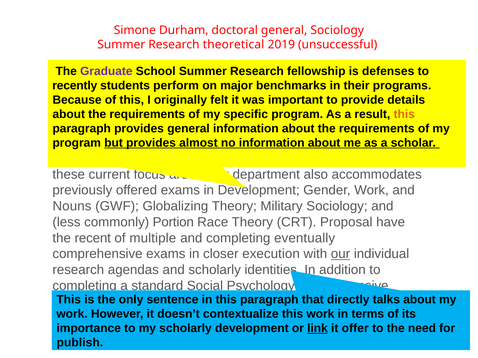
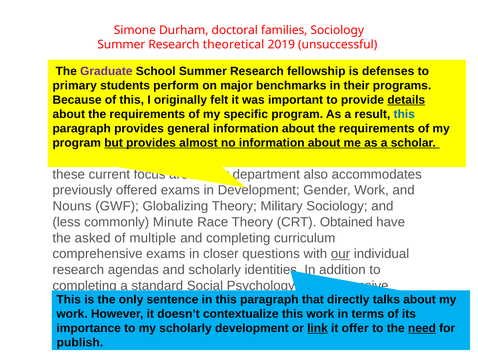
doctoral general: general -> families
recently at (75, 86): recently -> primary
details underline: none -> present
this at (404, 114) colour: orange -> blue
Portion: Portion -> Minute
Proposal: Proposal -> Obtained
recent: recent -> asked
eventually: eventually -> curriculum
execution: execution -> questions
need underline: none -> present
